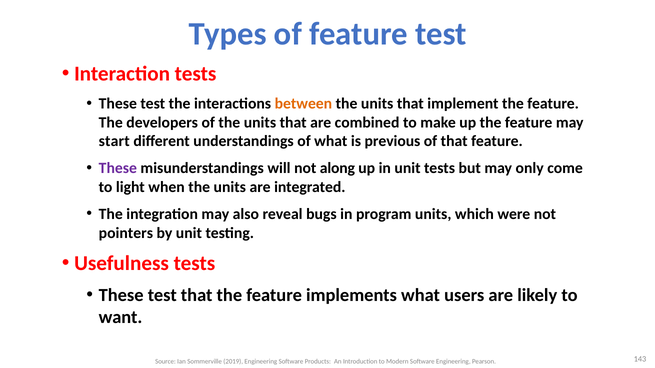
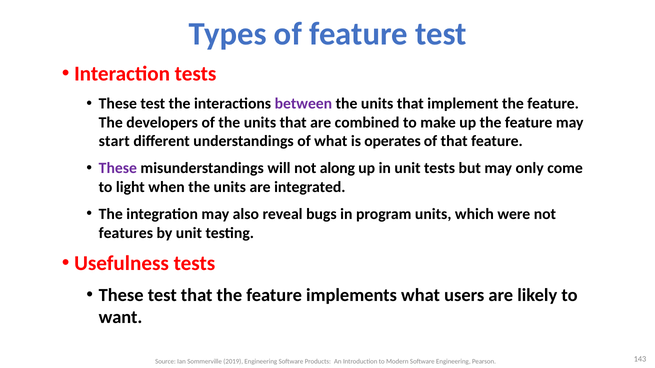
between colour: orange -> purple
previous: previous -> operates
pointers: pointers -> features
